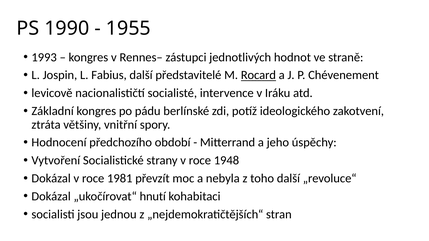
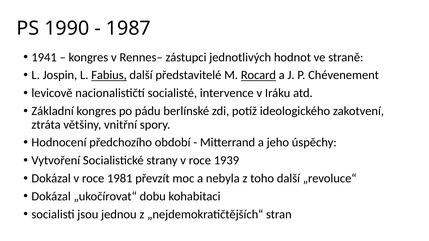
1955: 1955 -> 1987
1993: 1993 -> 1941
Fabius underline: none -> present
1948: 1948 -> 1939
hnutí: hnutí -> dobu
